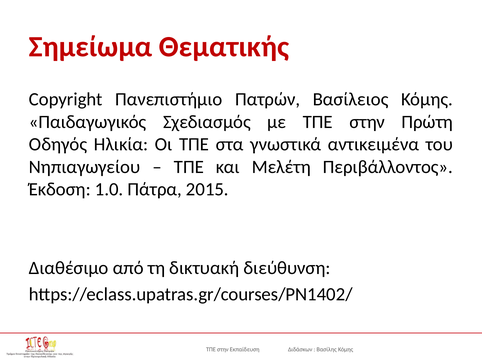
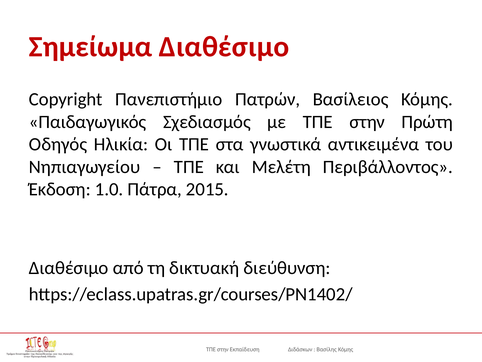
Σημείωμα Θεματικής: Θεματικής -> Διαθέσιμο
